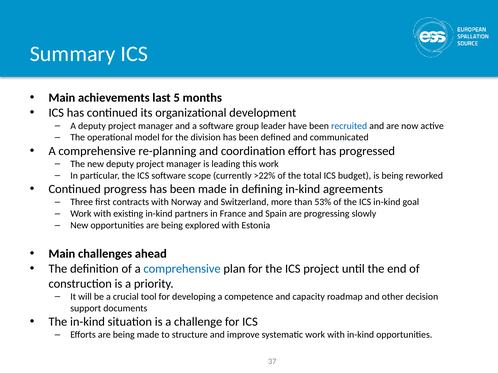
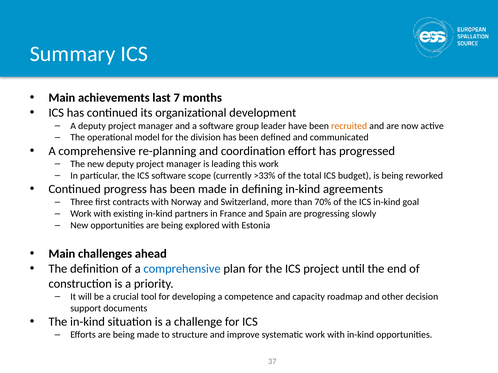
5: 5 -> 7
recruited colour: blue -> orange
>22%: >22% -> >33%
53%: 53% -> 70%
